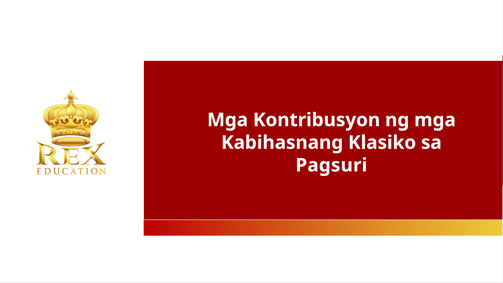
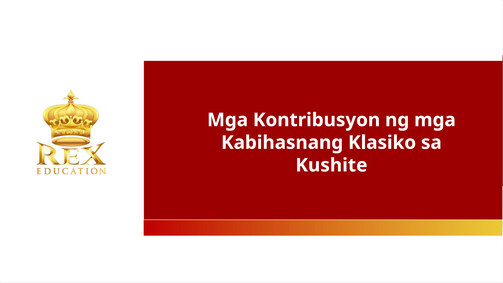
Pagsuri: Pagsuri -> Kushite
